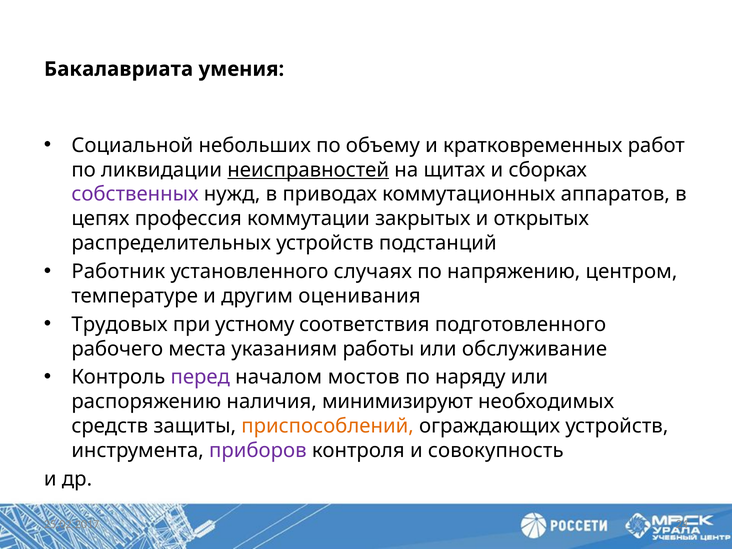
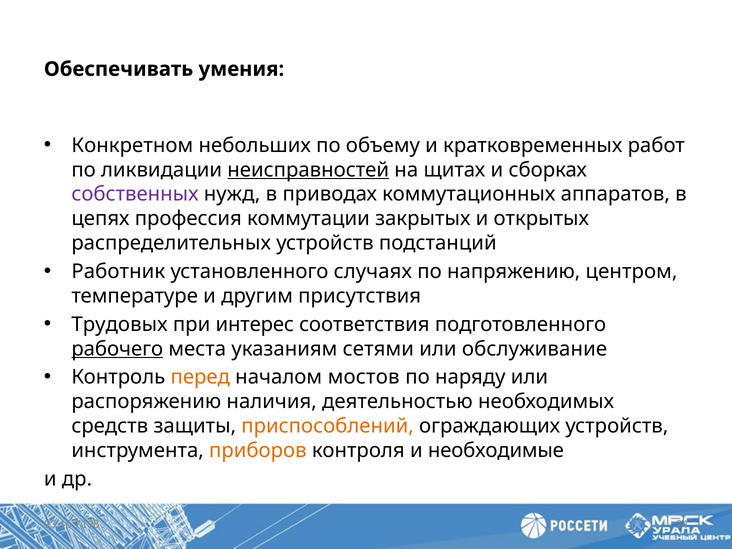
Бакалавриата: Бакалавриата -> Обеспечивать
Социальной: Социальной -> Конкретном
оценивания: оценивания -> присутствия
устному: устному -> интерес
рабочего underline: none -> present
работы: работы -> сетями
перед colour: purple -> orange
минимизируют: минимизируют -> деятельностью
приборов colour: purple -> orange
совокупность: совокупность -> необходимые
25.02.2017: 25.02.2017 -> 93.16.7198
